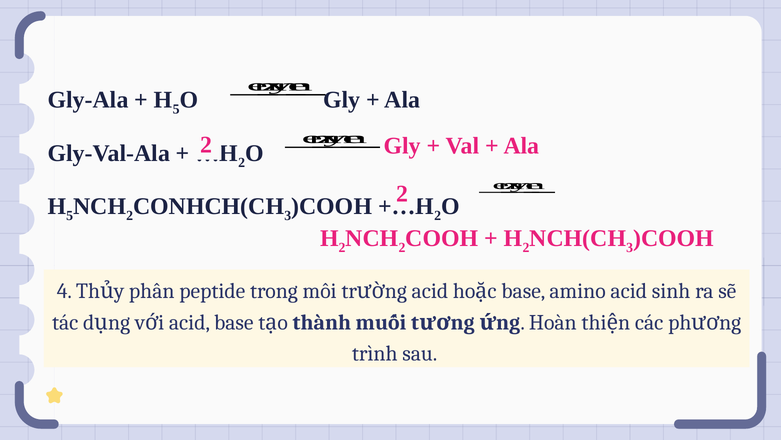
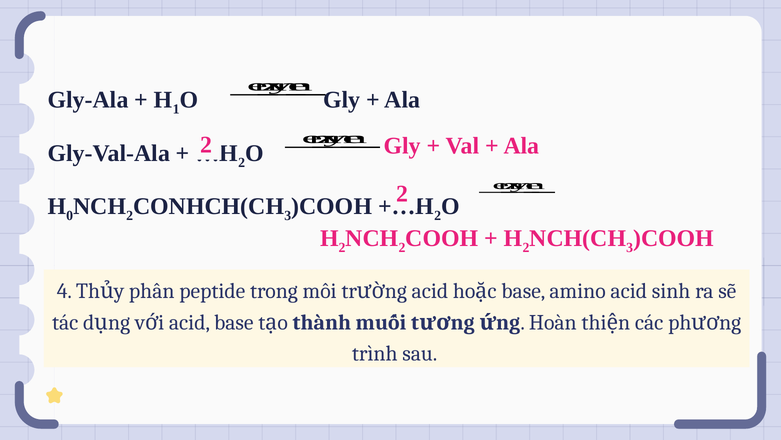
5 at (176, 109): 5 -> 1
5 at (70, 215): 5 -> 0
